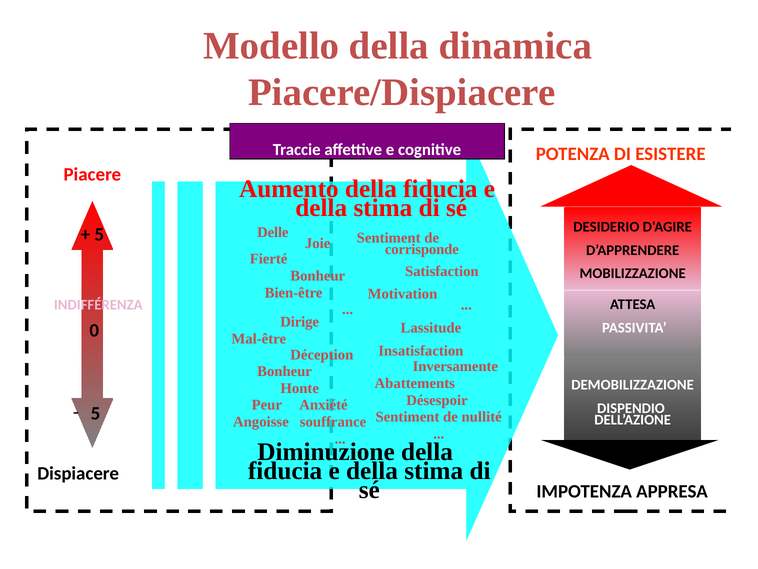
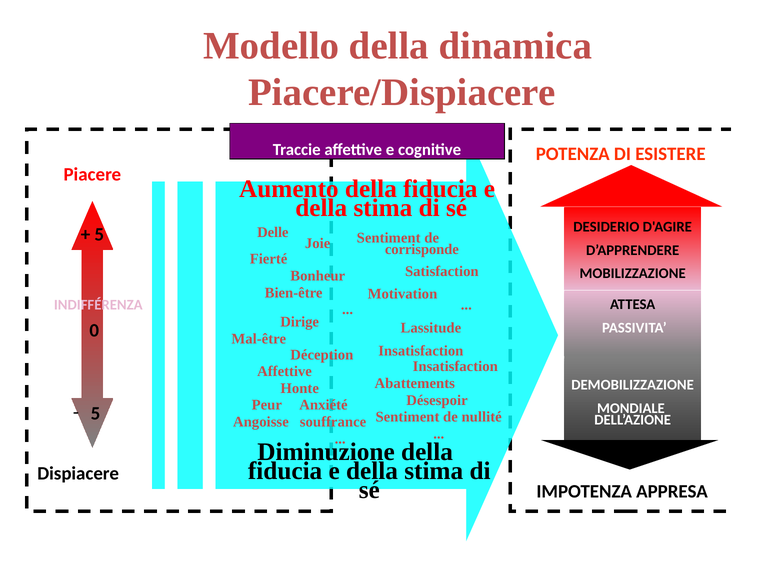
Inversamente at (455, 366): Inversamente -> Insatisfaction
Bonheur at (285, 371): Bonheur -> Affettive
DISPENDIO: DISPENDIO -> MONDIALE
